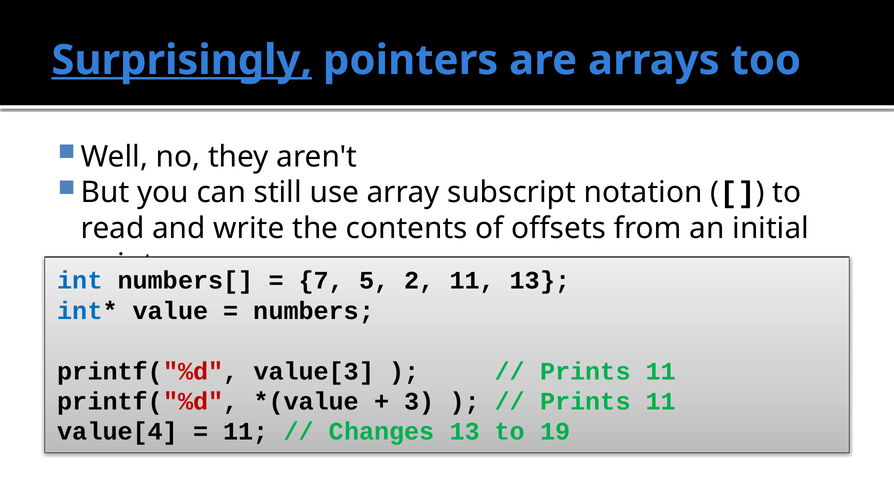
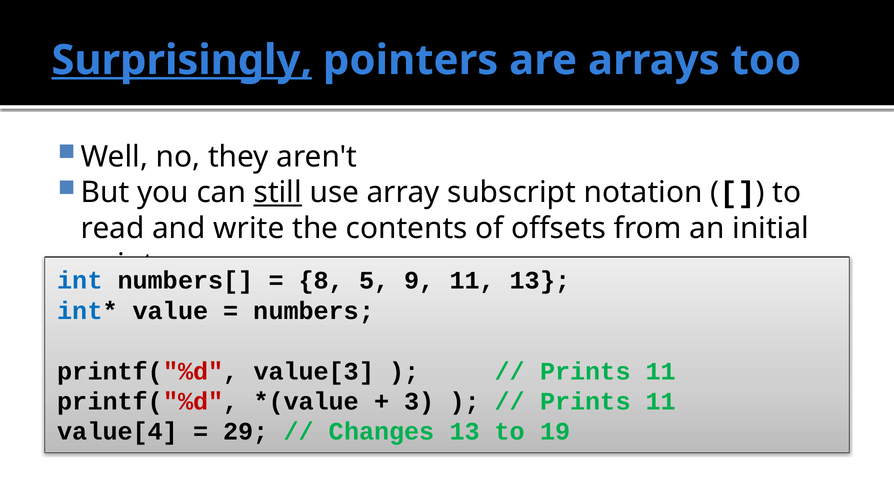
still underline: none -> present
7: 7 -> 8
2: 2 -> 9
11 at (246, 432): 11 -> 29
